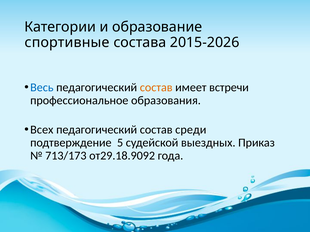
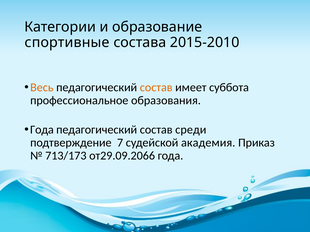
2015-2026: 2015-2026 -> 2015-2010
Весь colour: blue -> orange
встречи: встречи -> суббота
Всех at (42, 130): Всех -> Года
5: 5 -> 7
выездных: выездных -> академия
от29.18.9092: от29.18.9092 -> от29.09.2066
